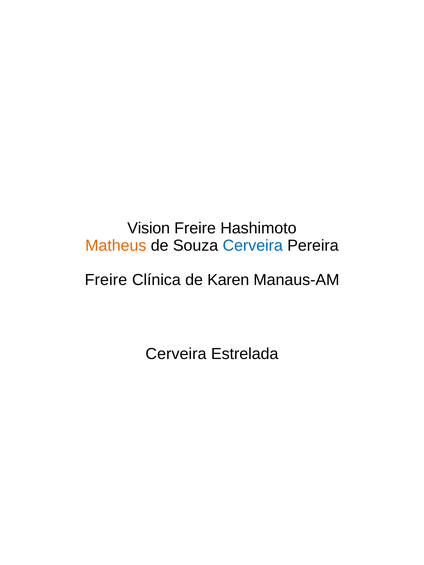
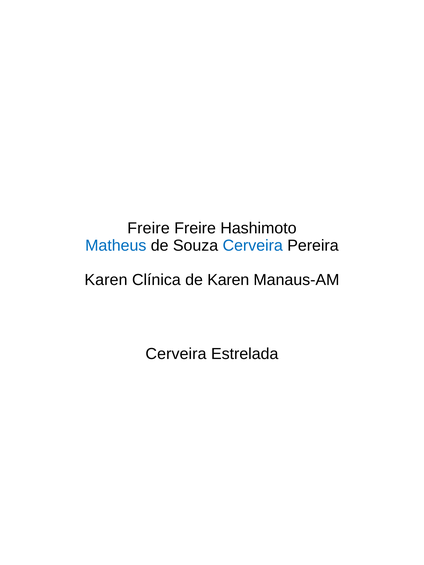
Vision at (149, 228): Vision -> Freire
Matheus colour: orange -> blue
Freire at (106, 280): Freire -> Karen
